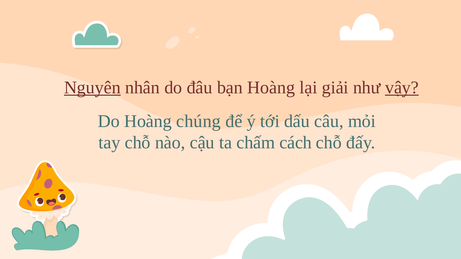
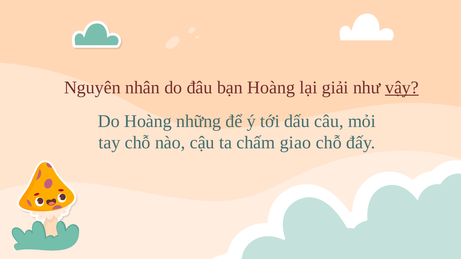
Nguyên underline: present -> none
chúng: chúng -> những
cách: cách -> giao
